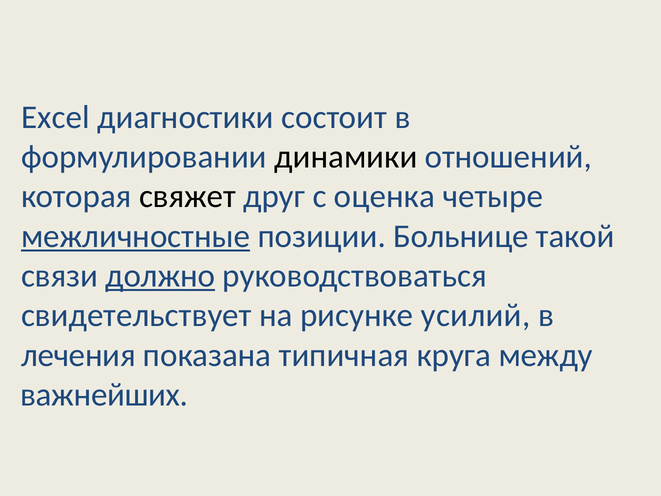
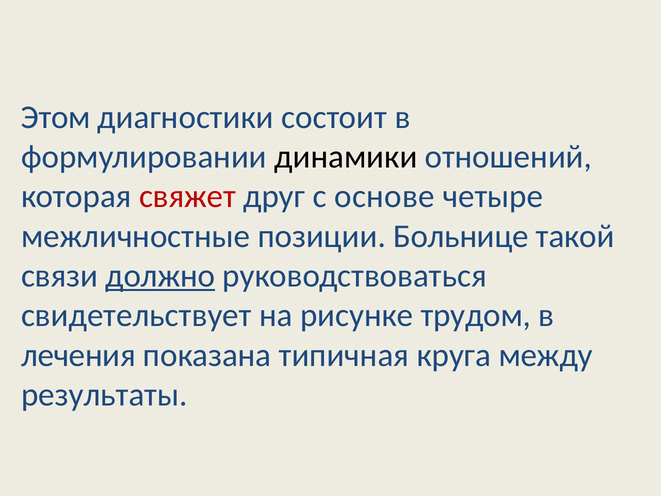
Excel: Excel -> Этом
свяжет colour: black -> red
оценка: оценка -> основе
межличностные underline: present -> none
усилий: усилий -> трудом
важнейших: важнейших -> результаты
